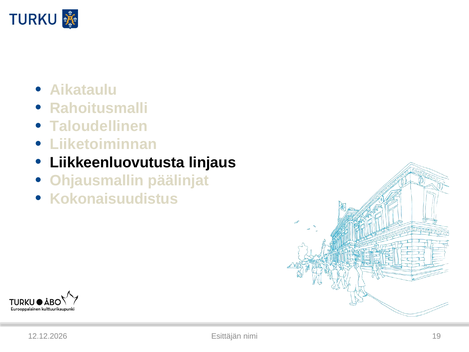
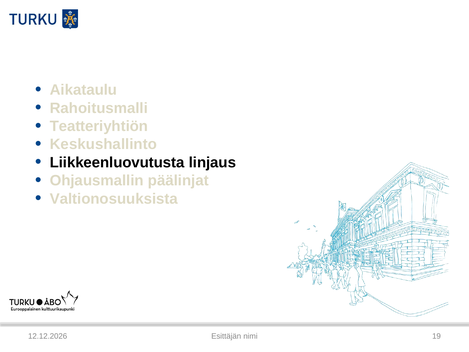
Taloudellinen: Taloudellinen -> Teatteriyhtiön
Liiketoiminnan: Liiketoiminnan -> Keskushallinto
Kokonaisuudistus: Kokonaisuudistus -> Valtionosuuksista
